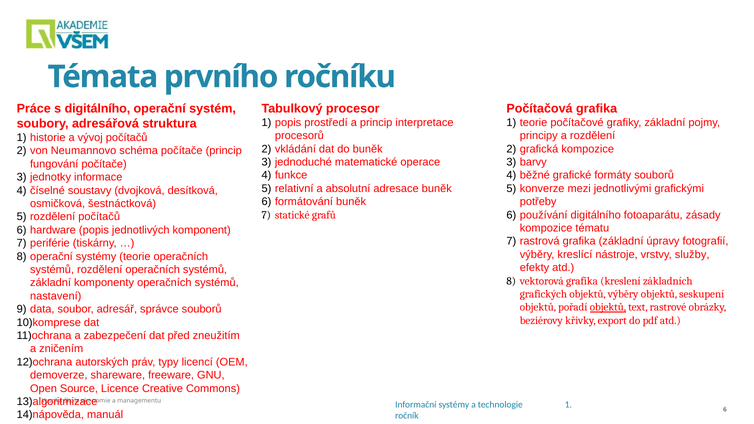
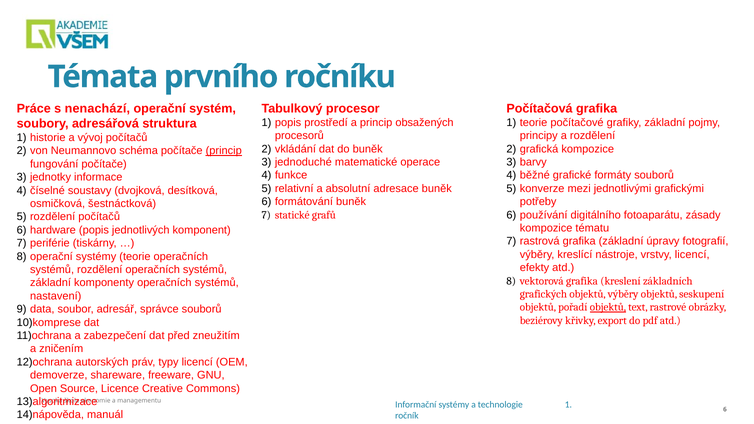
s digitálního: digitálního -> nenachází
interpretace: interpretace -> obsažených
princip at (224, 151) underline: none -> present
vrstvy služby: služby -> licencí
